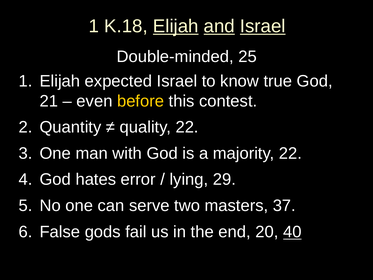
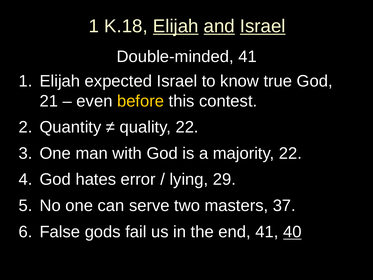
Double-minded 25: 25 -> 41
end 20: 20 -> 41
